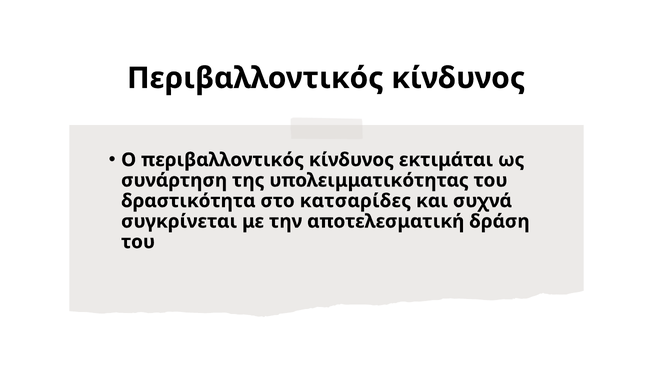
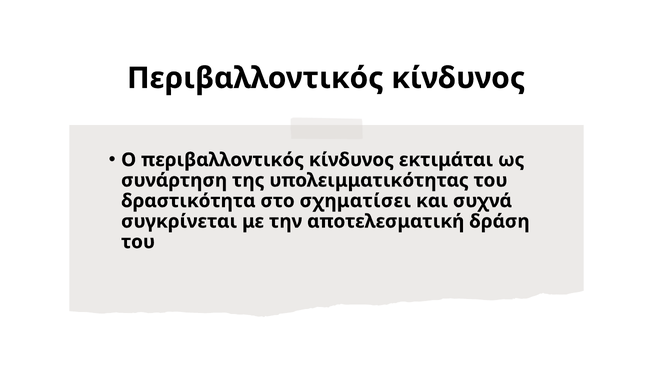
κατσαρίδες: κατσαρίδες -> σχηματίσει
